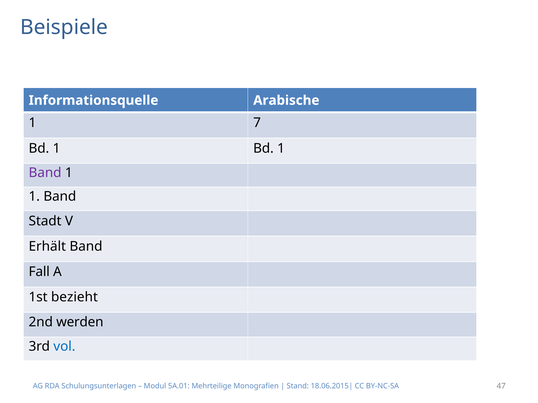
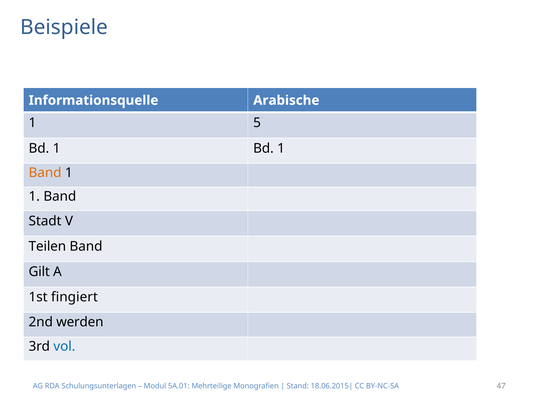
7: 7 -> 5
Band at (45, 173) colour: purple -> orange
Erhält: Erhält -> Teilen
Fall: Fall -> Gilt
bezieht: bezieht -> fingiert
